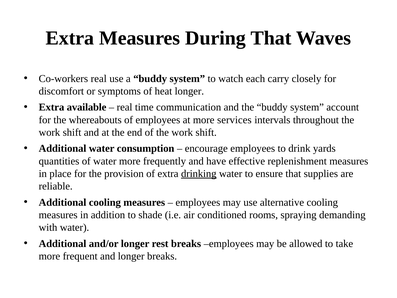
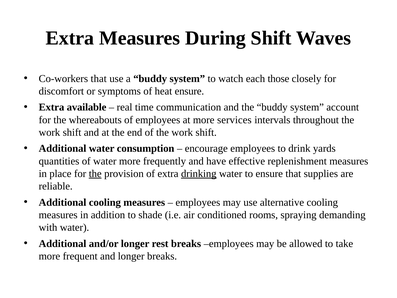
During That: That -> Shift
Co-workers real: real -> that
carry: carry -> those
heat longer: longer -> ensure
the at (95, 174) underline: none -> present
